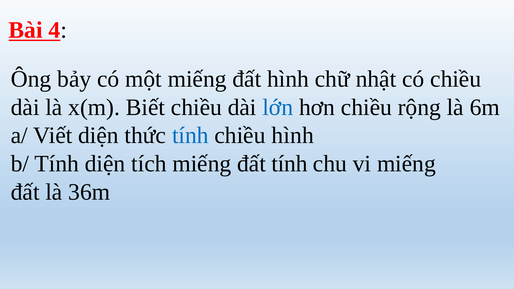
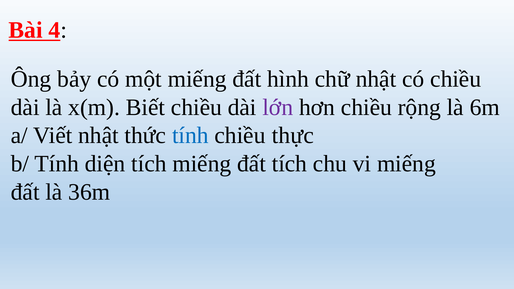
lớn colour: blue -> purple
Viết diện: diện -> nhật
chiều hình: hình -> thực
đất tính: tính -> tích
